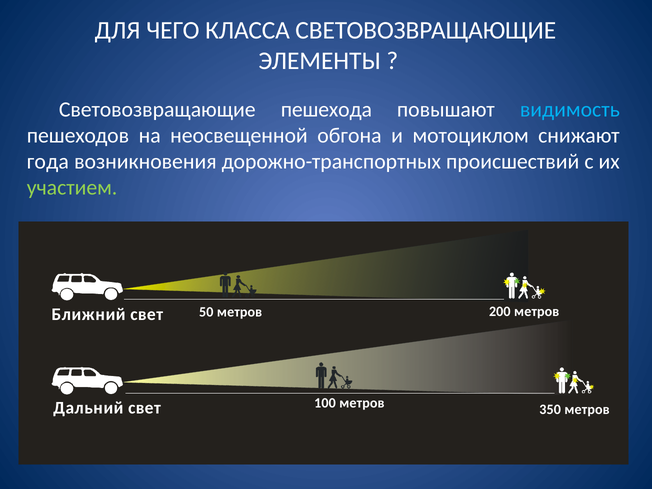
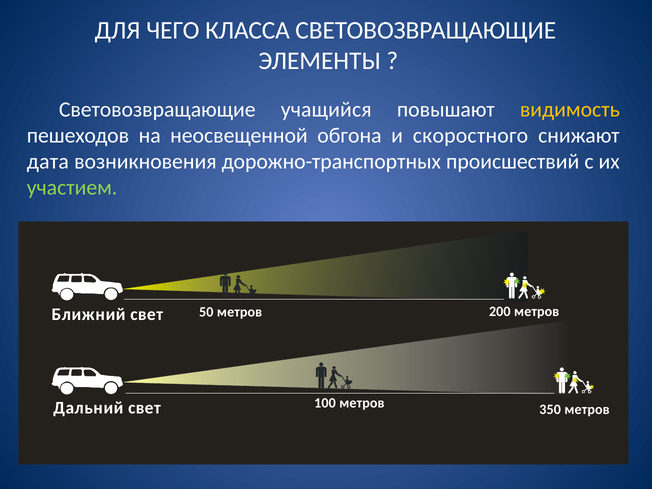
пешехода: пешехода -> учащийся
видимость colour: light blue -> yellow
мотоциклом: мотоциклом -> скоростного
года: года -> дата
